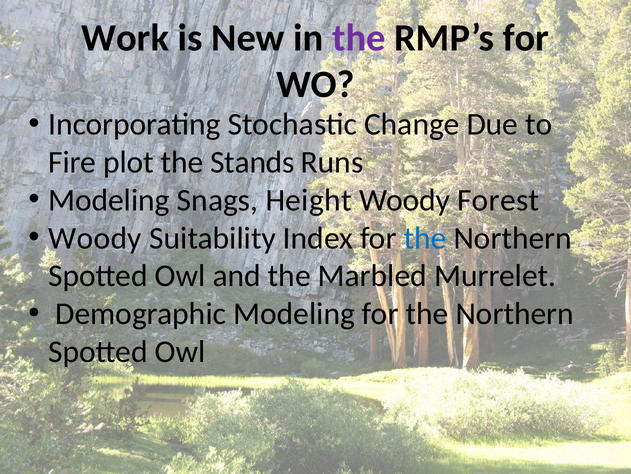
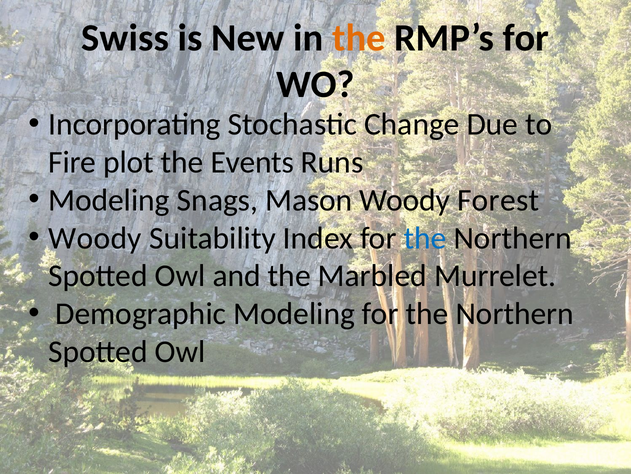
Work: Work -> Swiss
the at (359, 38) colour: purple -> orange
Stands: Stands -> Events
Height: Height -> Mason
